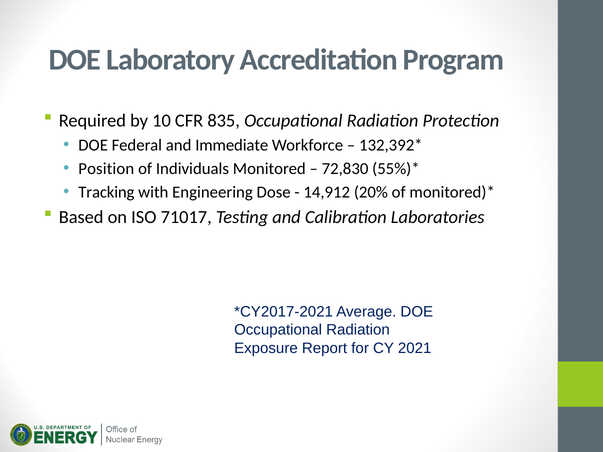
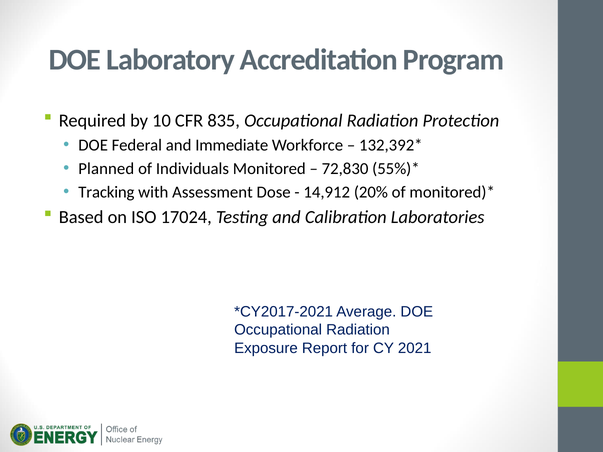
Position: Position -> Planned
Engineering: Engineering -> Assessment
71017: 71017 -> 17024
